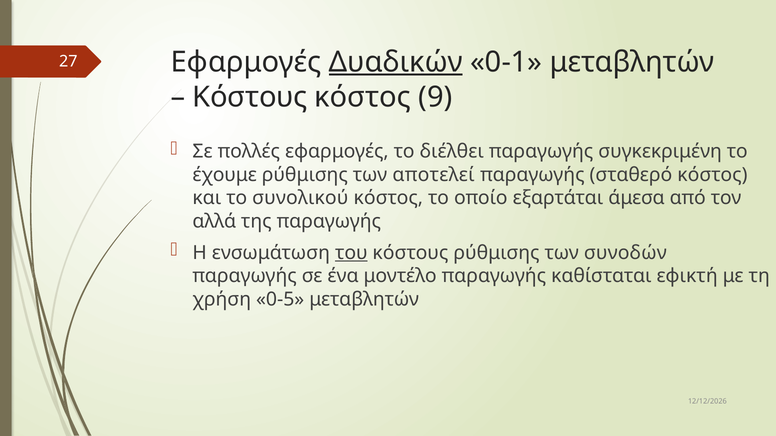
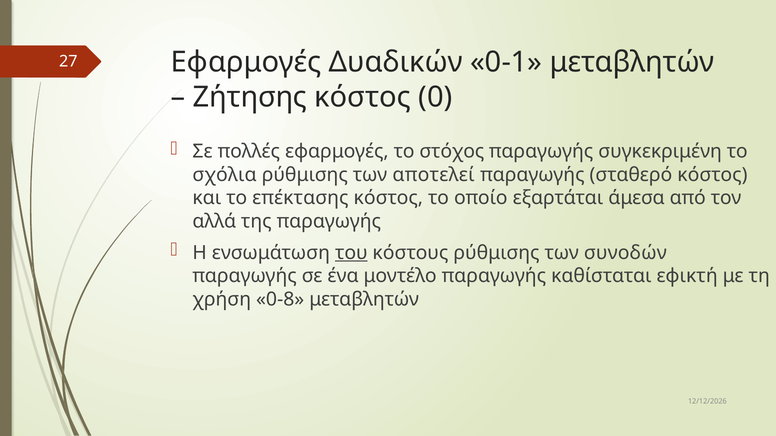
Δυαδικών underline: present -> none
Κόστους at (250, 97): Κόστους -> Ζήτησης
9: 9 -> 0
διέλθει: διέλθει -> στόχος
έχουμε: έχουμε -> σχόλια
συνολικού: συνολικού -> επέκτασης
0-5: 0-5 -> 0-8
